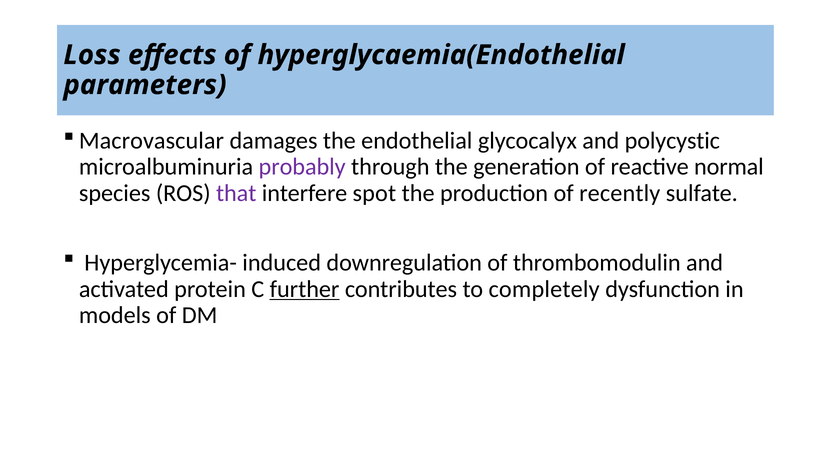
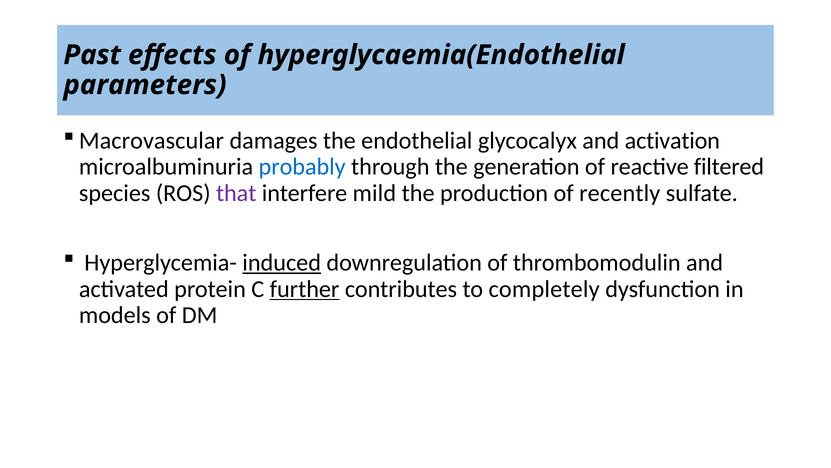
Loss: Loss -> Past
polycystic: polycystic -> activation
probably colour: purple -> blue
normal: normal -> filtered
spot: spot -> mild
induced underline: none -> present
